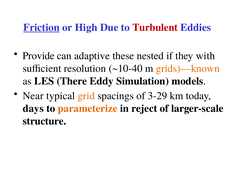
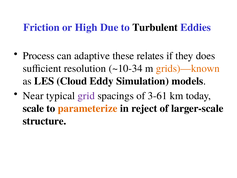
Friction underline: present -> none
Turbulent colour: red -> black
Provide: Provide -> Process
nested: nested -> relates
with: with -> does
~10-40: ~10-40 -> ~10-34
There: There -> Cloud
grid colour: orange -> purple
3-29: 3-29 -> 3-61
days: days -> scale
